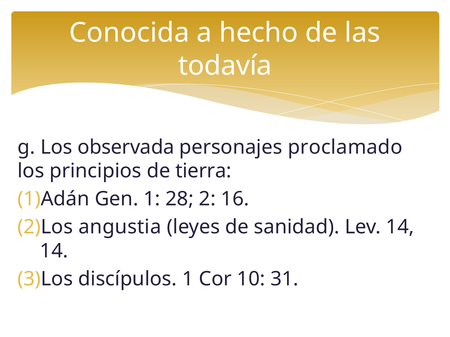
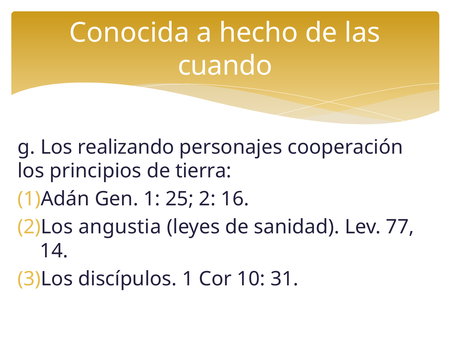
todavía: todavía -> cuando
observada: observada -> realizando
proclamado: proclamado -> cooperación
28: 28 -> 25
Lev 14: 14 -> 77
